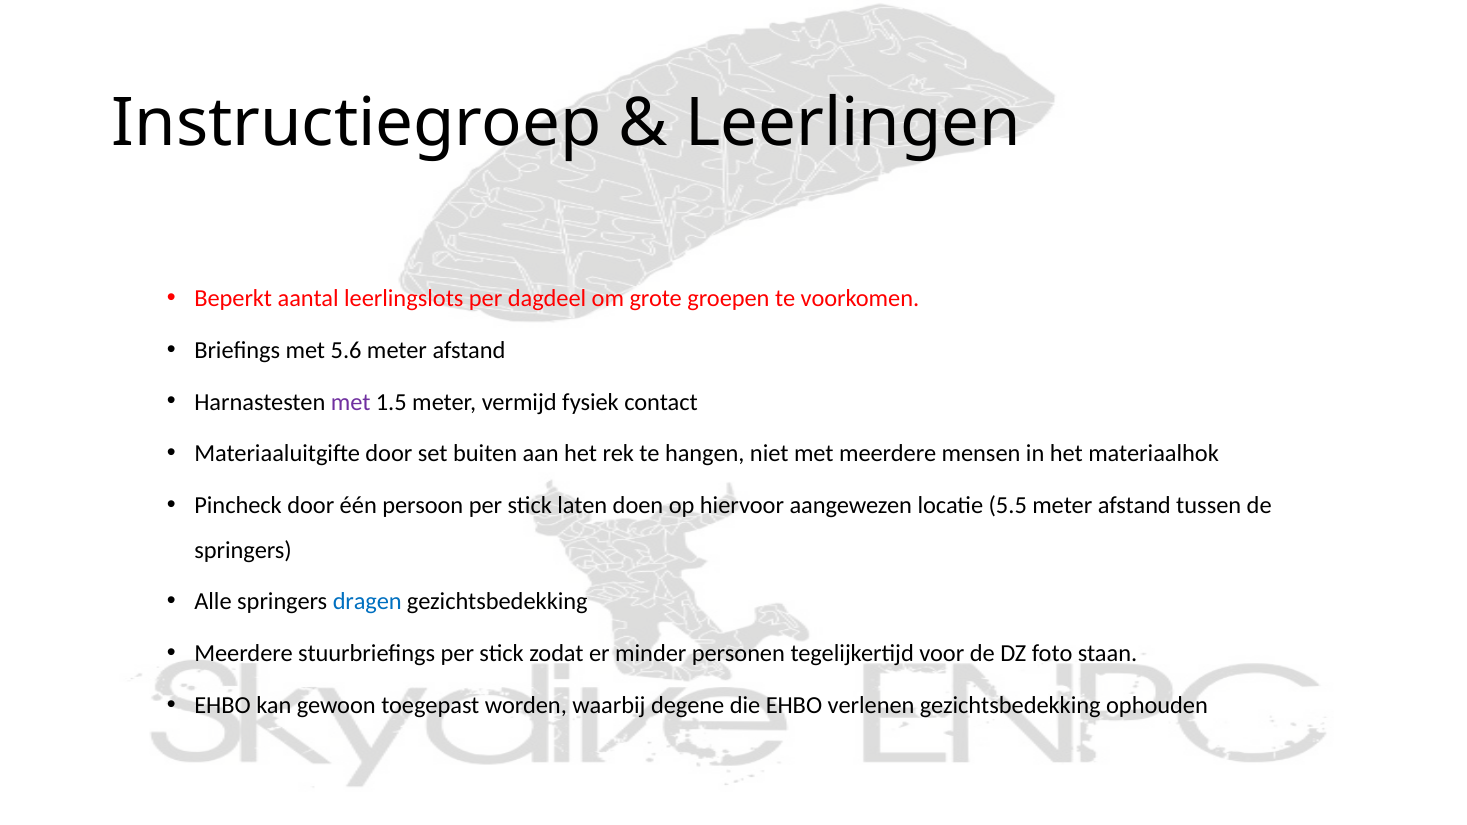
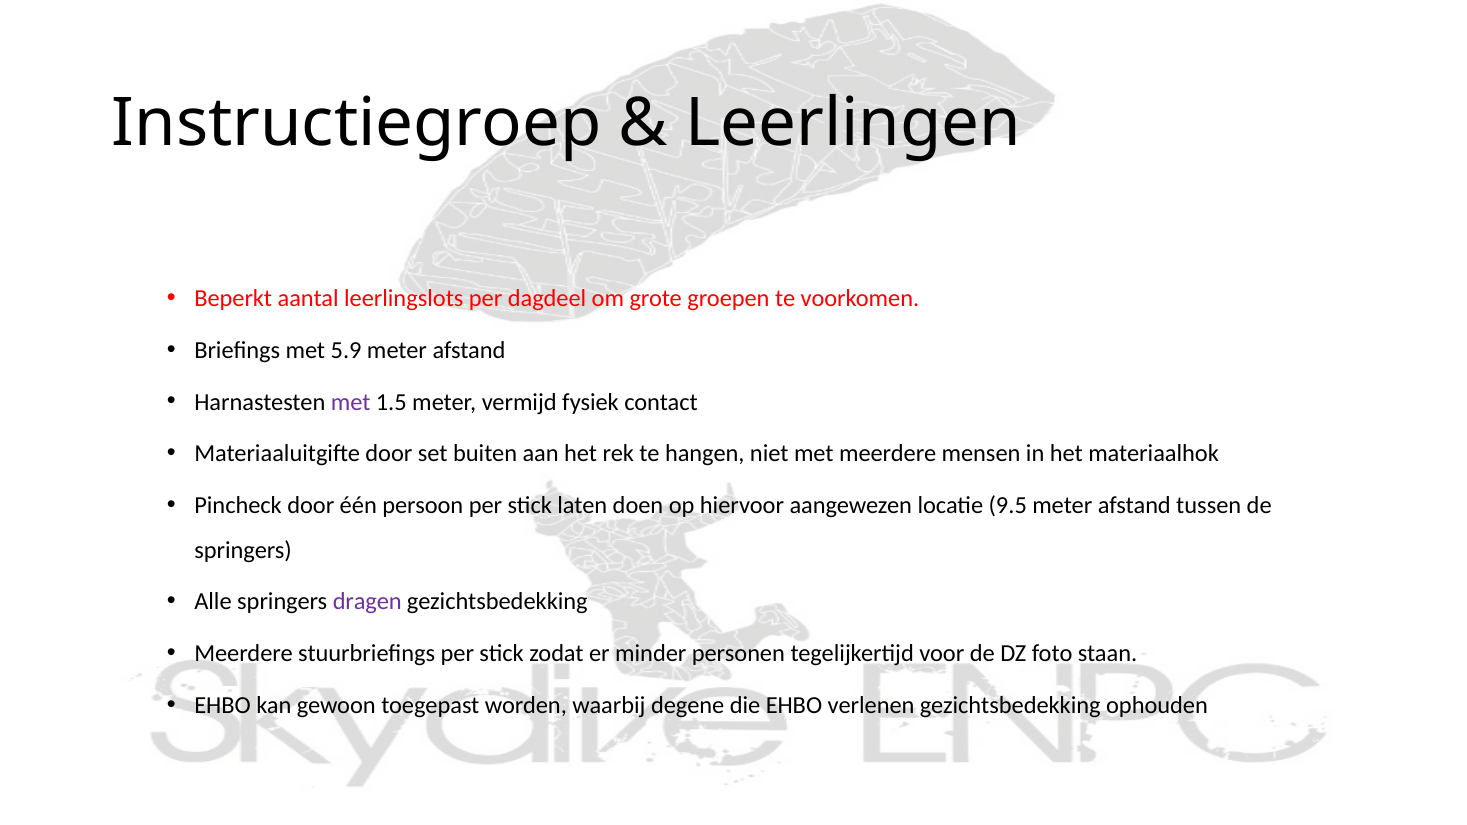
5.6: 5.6 -> 5.9
5.5: 5.5 -> 9.5
dragen colour: blue -> purple
